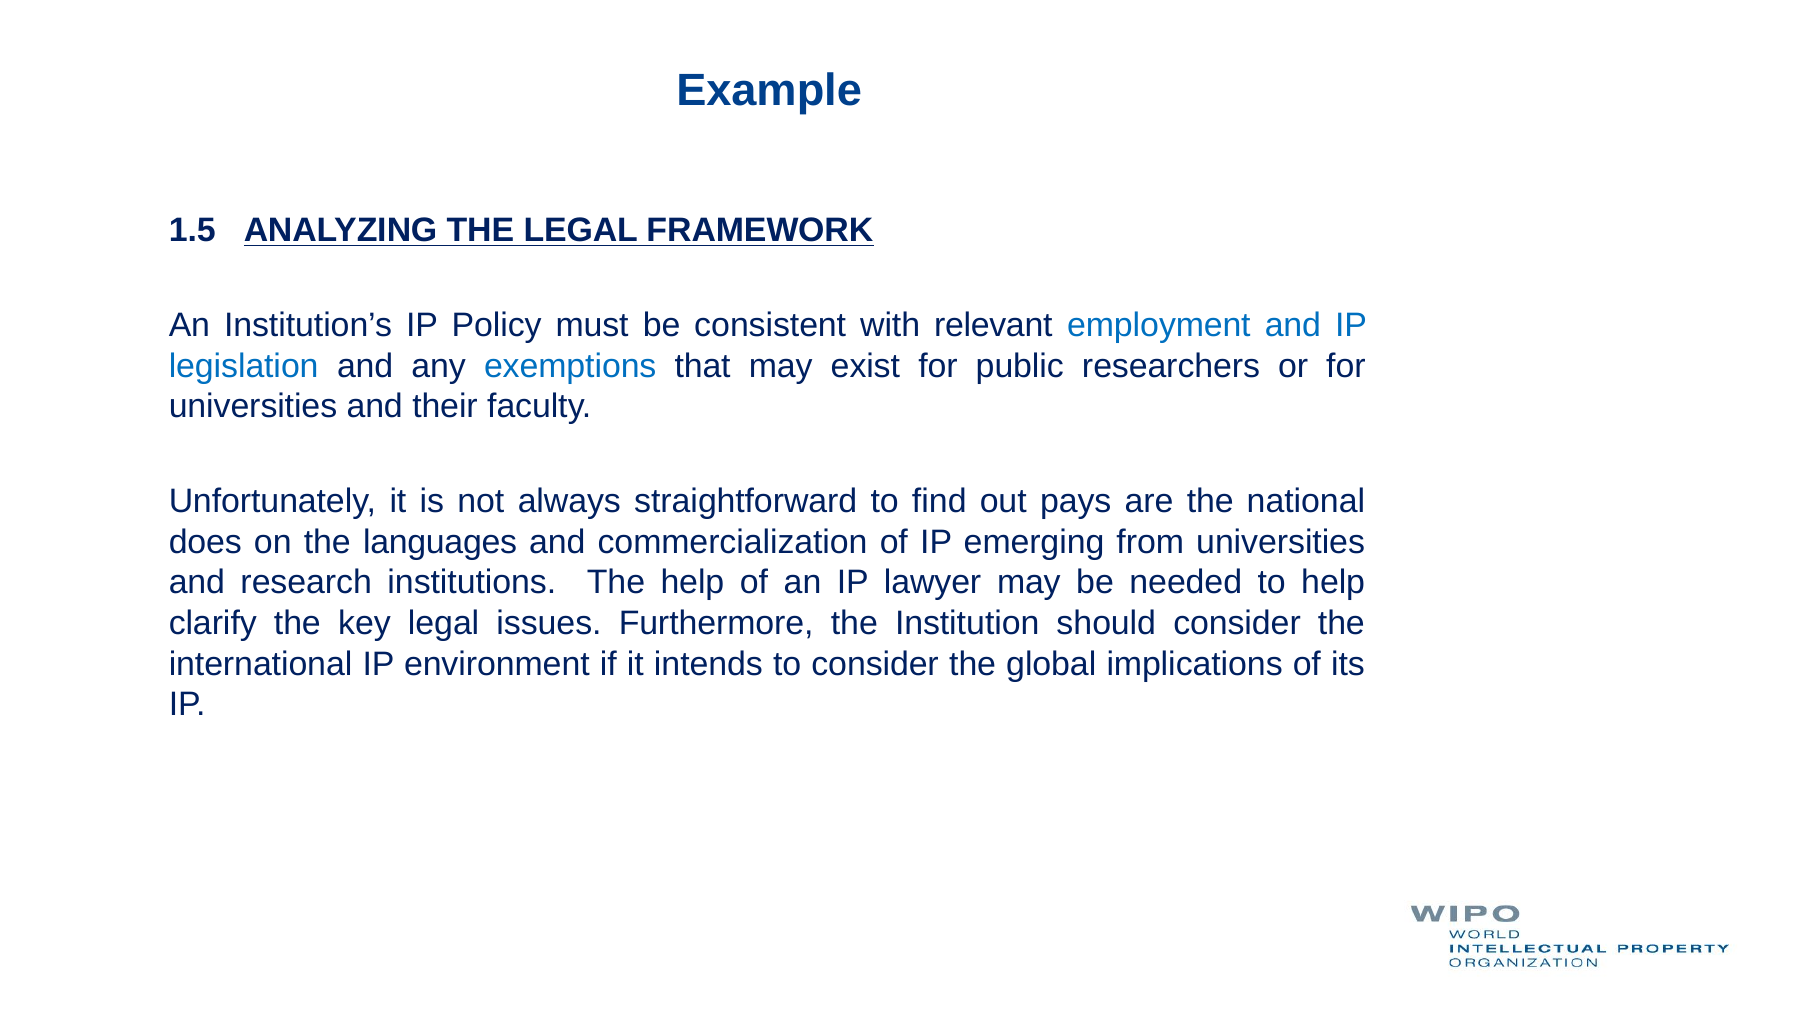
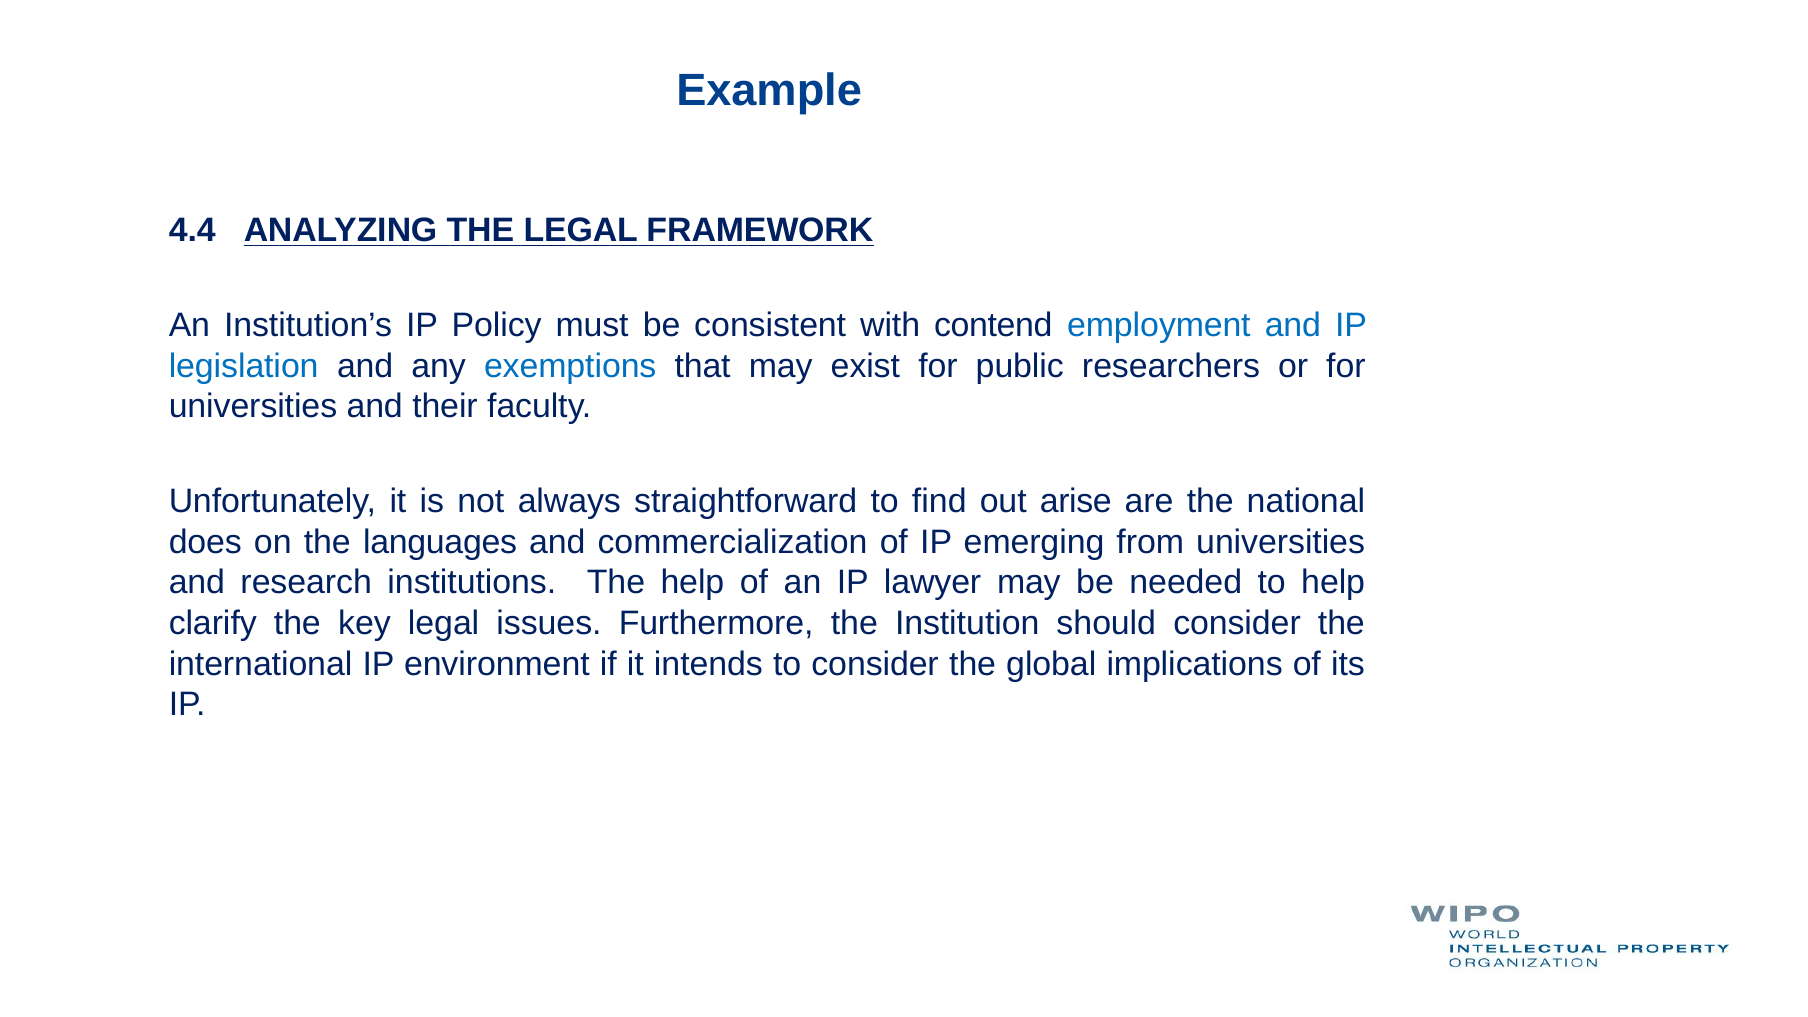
1.5: 1.5 -> 4.4
relevant: relevant -> contend
pays: pays -> arise
